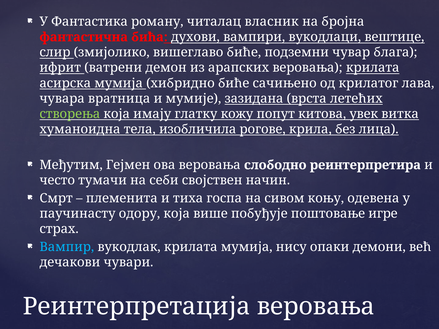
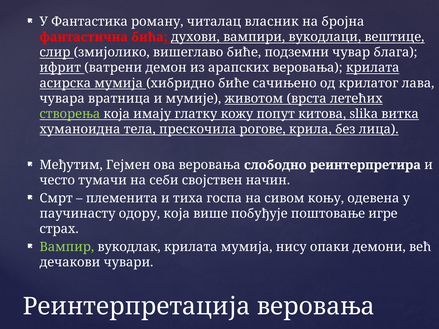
зазидана: зазидана -> животом
увек: увек -> slika
изобличила: изобличила -> прескочила
Вампир colour: light blue -> light green
